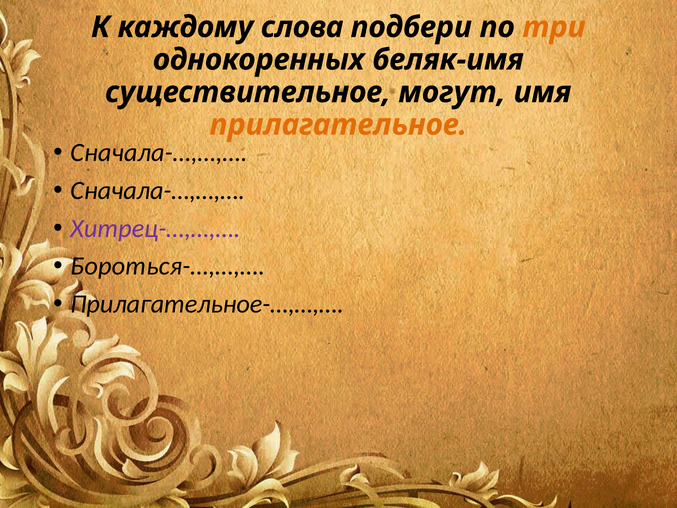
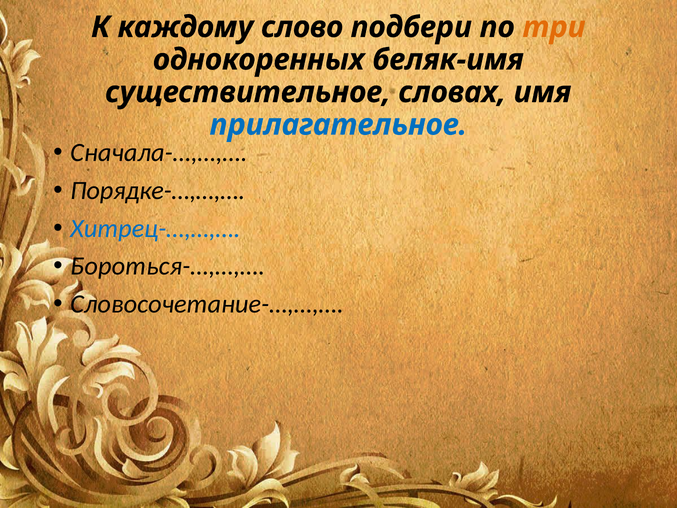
слова: слова -> слово
могут: могут -> словах
прилагательное colour: orange -> blue
Сначала-…,…,… at (158, 190): Сначала-…,…,… -> Порядке-…,…,…
Хитрец-…,…,… colour: purple -> blue
Прилагательное-…,…,…: Прилагательное-…,…,… -> Словосочетание-…,…,…
